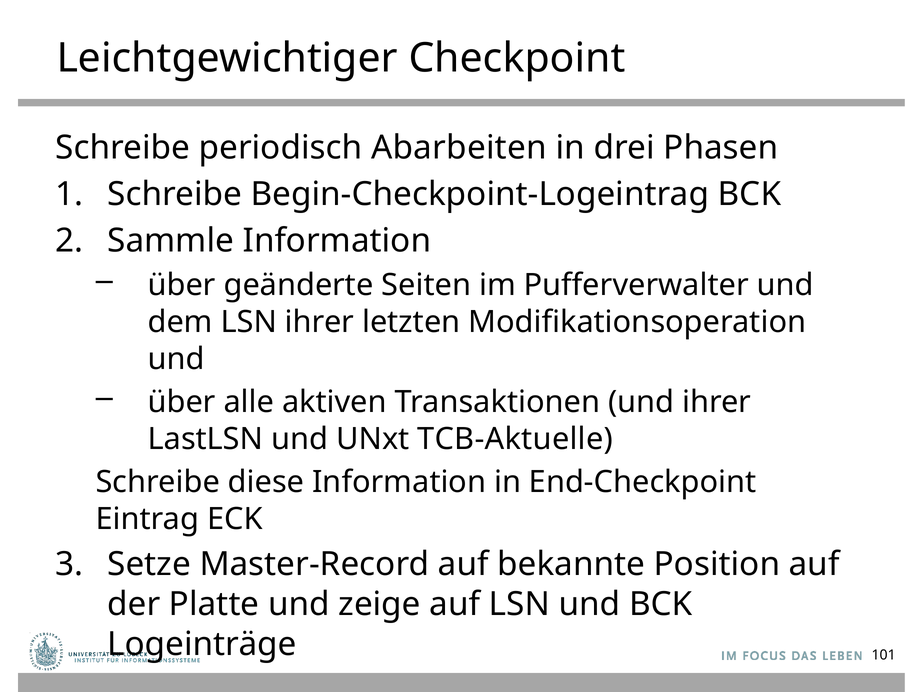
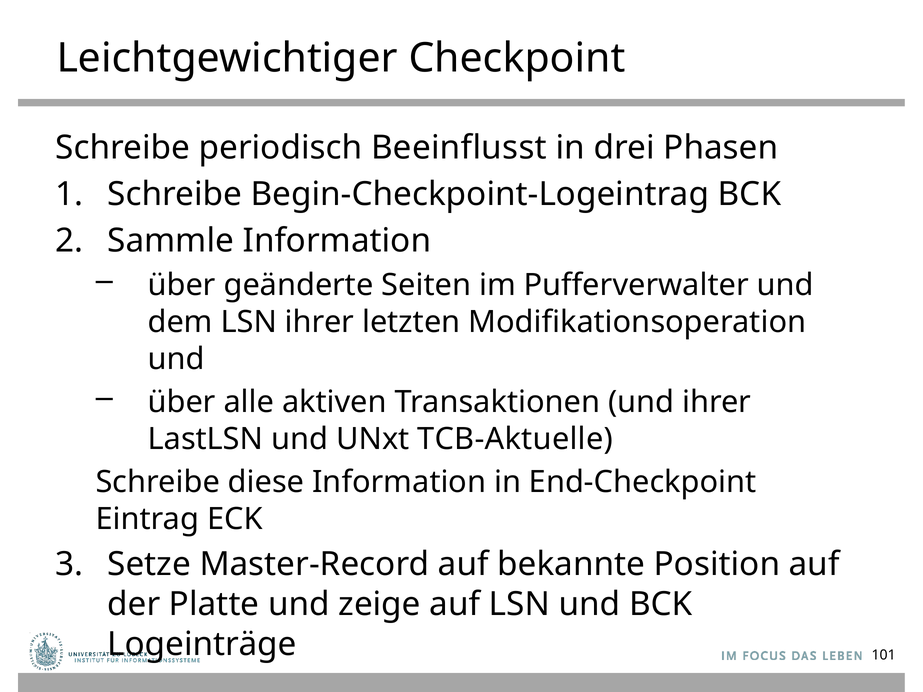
Abarbeiten: Abarbeiten -> Beeinflusst
